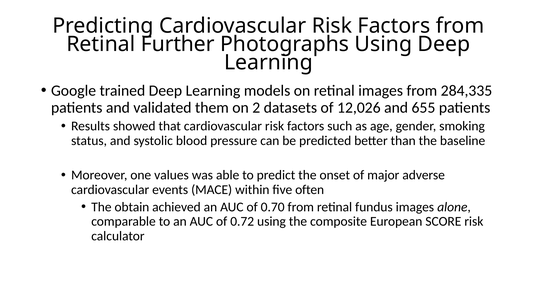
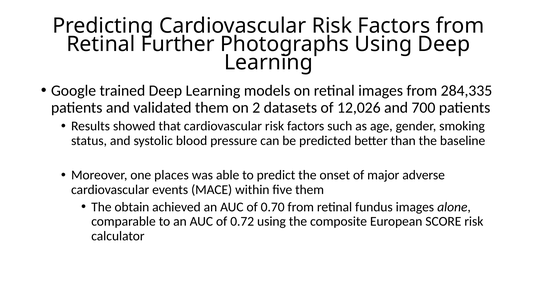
655: 655 -> 700
values: values -> places
five often: often -> them
